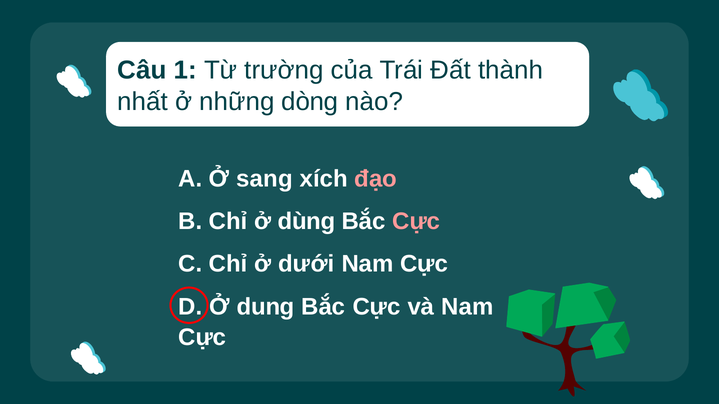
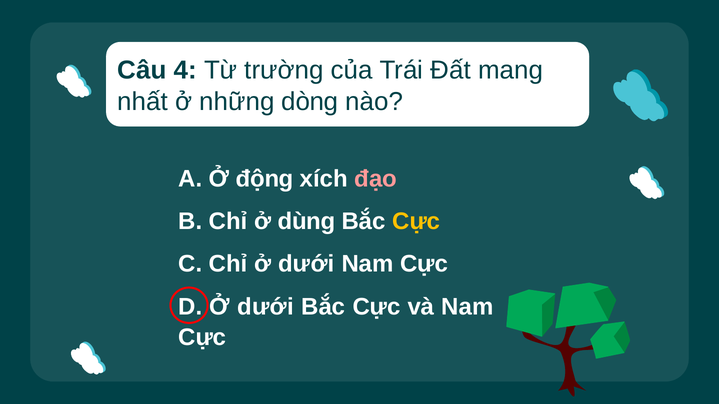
1: 1 -> 4
thành: thành -> mang
sang: sang -> động
Cực at (416, 222) colour: pink -> yellow
D Ở dung: dung -> dưới
